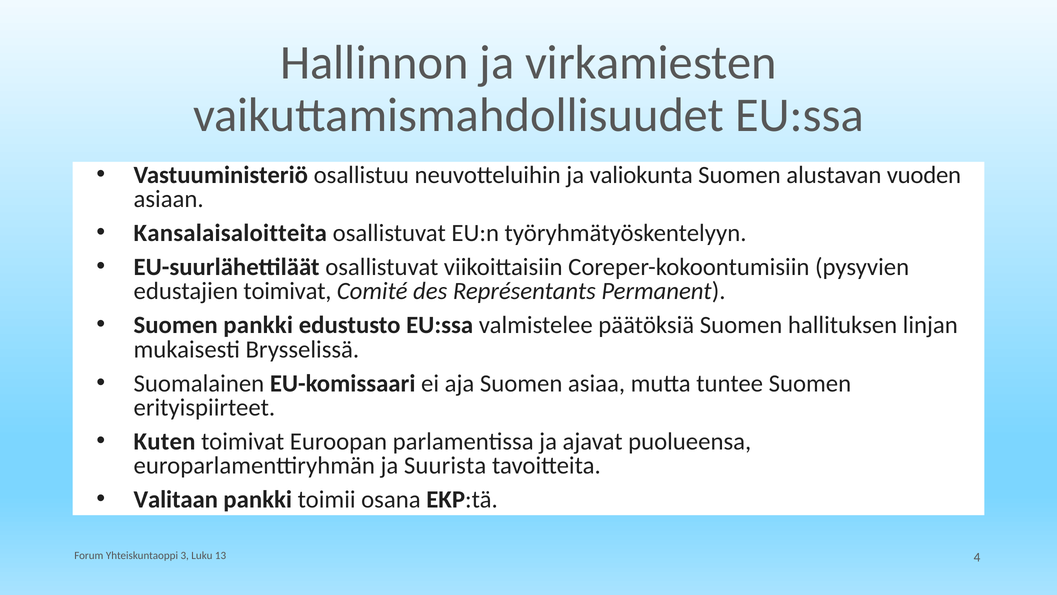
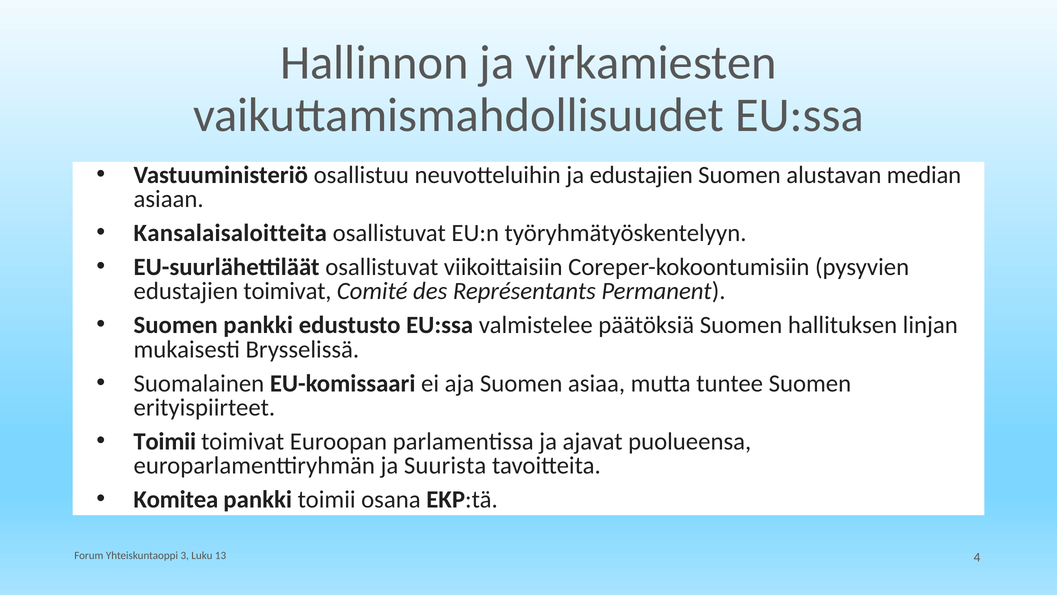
ja valiokunta: valiokunta -> edustajien
vuoden: vuoden -> median
Kuten at (165, 441): Kuten -> Toimii
Valitaan: Valitaan -> Komitea
